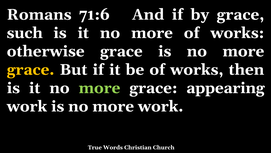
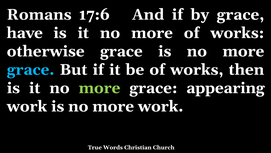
71:6: 71:6 -> 17:6
such: such -> have
grace at (31, 69) colour: yellow -> light blue
